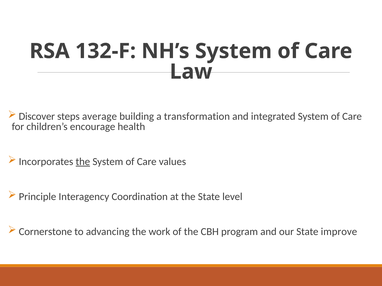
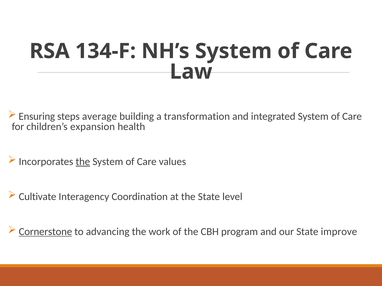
132-F: 132-F -> 134-F
Discover: Discover -> Ensuring
encourage: encourage -> expansion
Principle: Principle -> Cultivate
Cornerstone underline: none -> present
